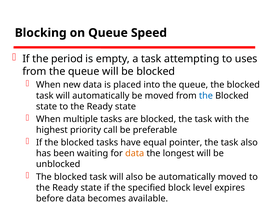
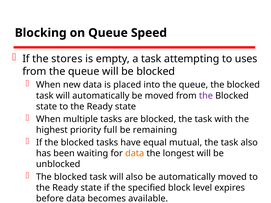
period: period -> stores
the at (206, 96) colour: blue -> purple
call: call -> full
preferable: preferable -> remaining
pointer: pointer -> mutual
